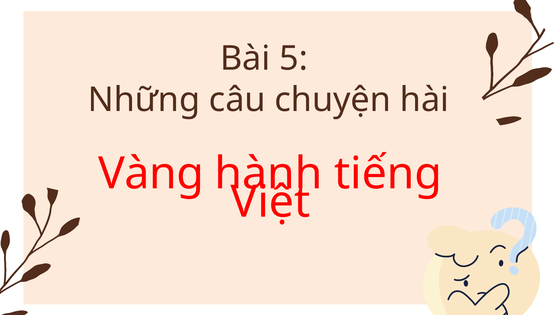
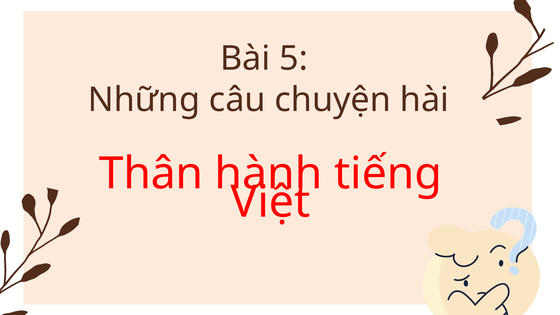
Vàng: Vàng -> Thân
